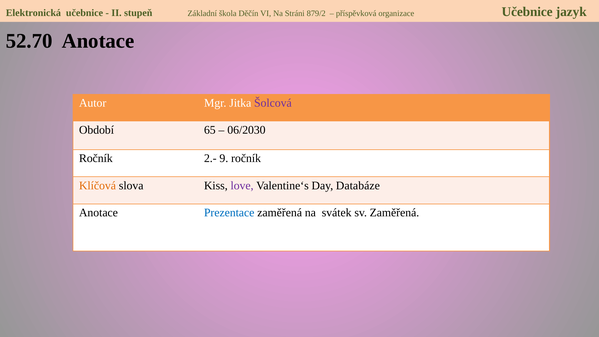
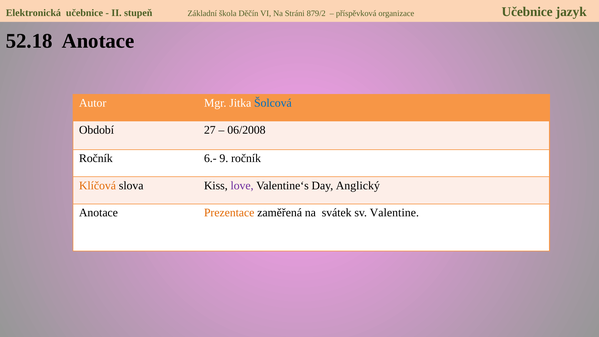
52.70: 52.70 -> 52.18
Šolcová colour: purple -> blue
65: 65 -> 27
06/2030: 06/2030 -> 06/2008
2.-: 2.- -> 6.-
Databáze: Databáze -> Anglický
Prezentace colour: blue -> orange
sv Zaměřená: Zaměřená -> Valentine
